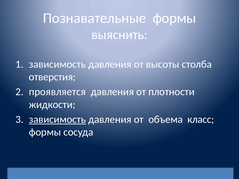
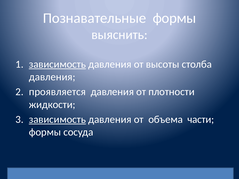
зависимость at (57, 64) underline: none -> present
отверстия at (52, 77): отверстия -> давления
класс: класс -> части
